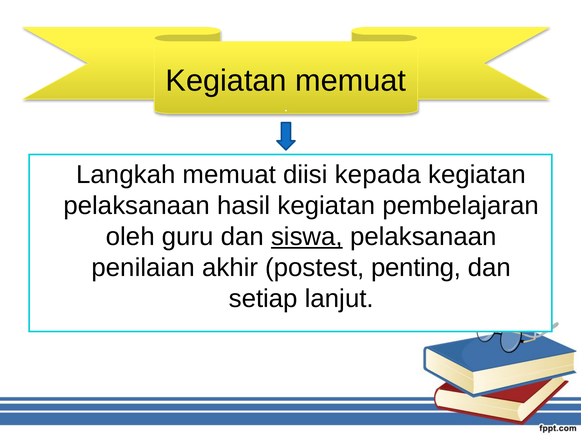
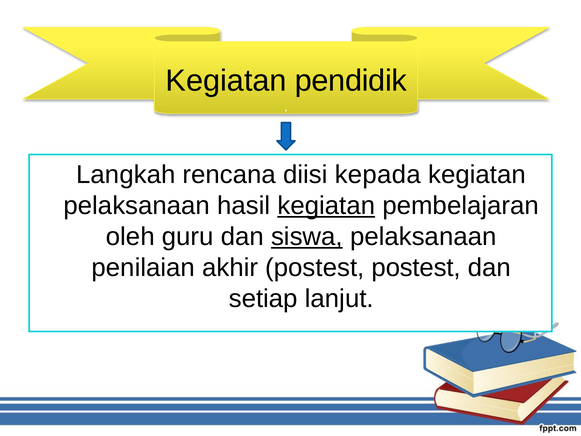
Kegiatan memuat: memuat -> pendidik
Langkah memuat: memuat -> rencana
kegiatan at (326, 206) underline: none -> present
postest penting: penting -> postest
